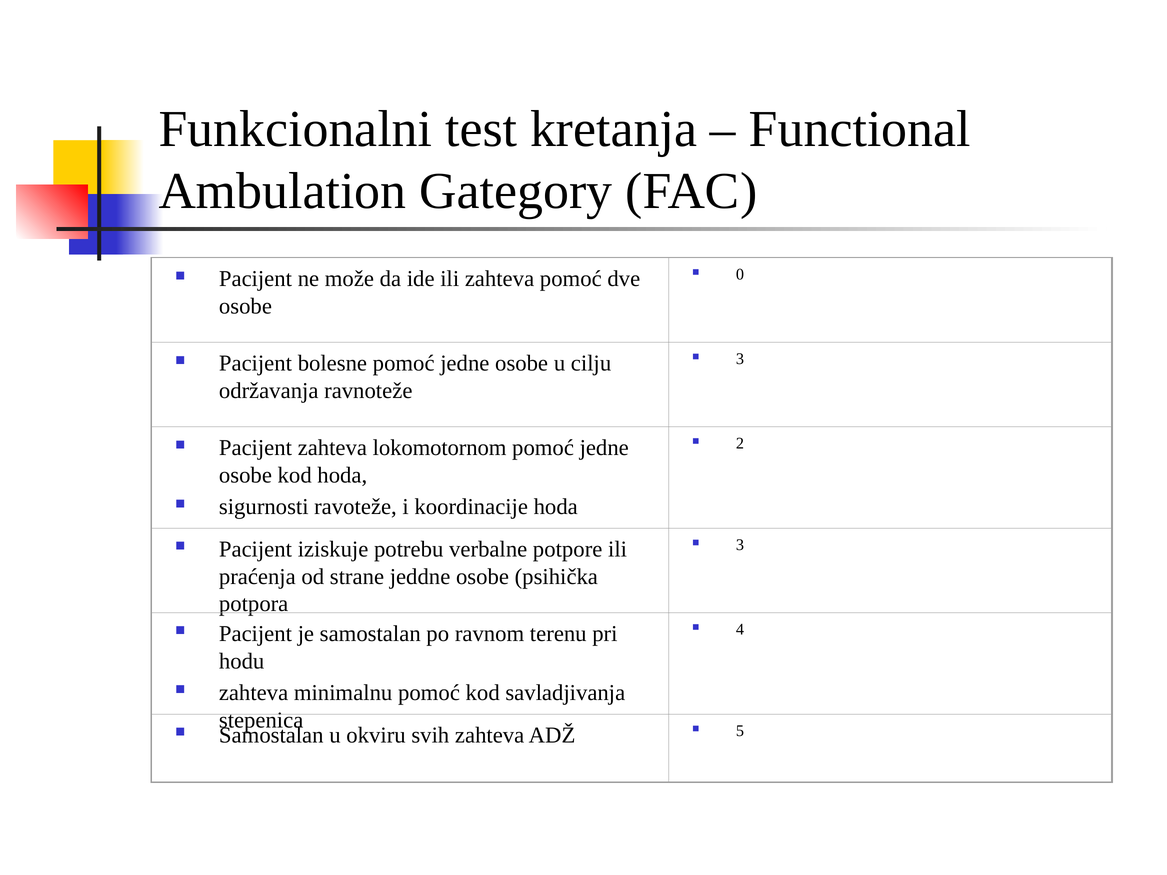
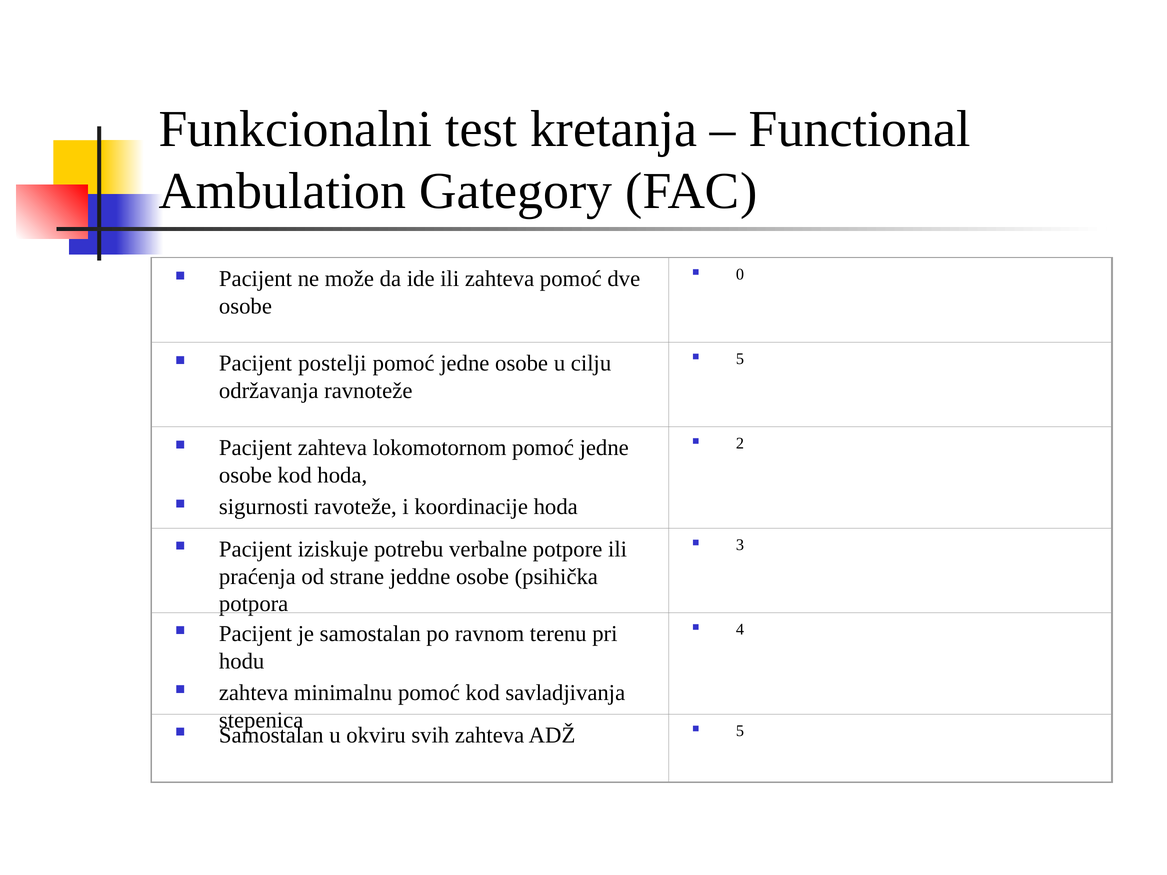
3 at (740, 359): 3 -> 5
bolesne: bolesne -> postelji
